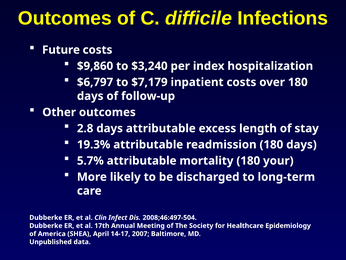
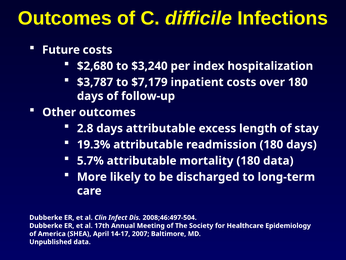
$9,860: $9,860 -> $2,680
$6,797: $6,797 -> $3,787
180 your: your -> data
